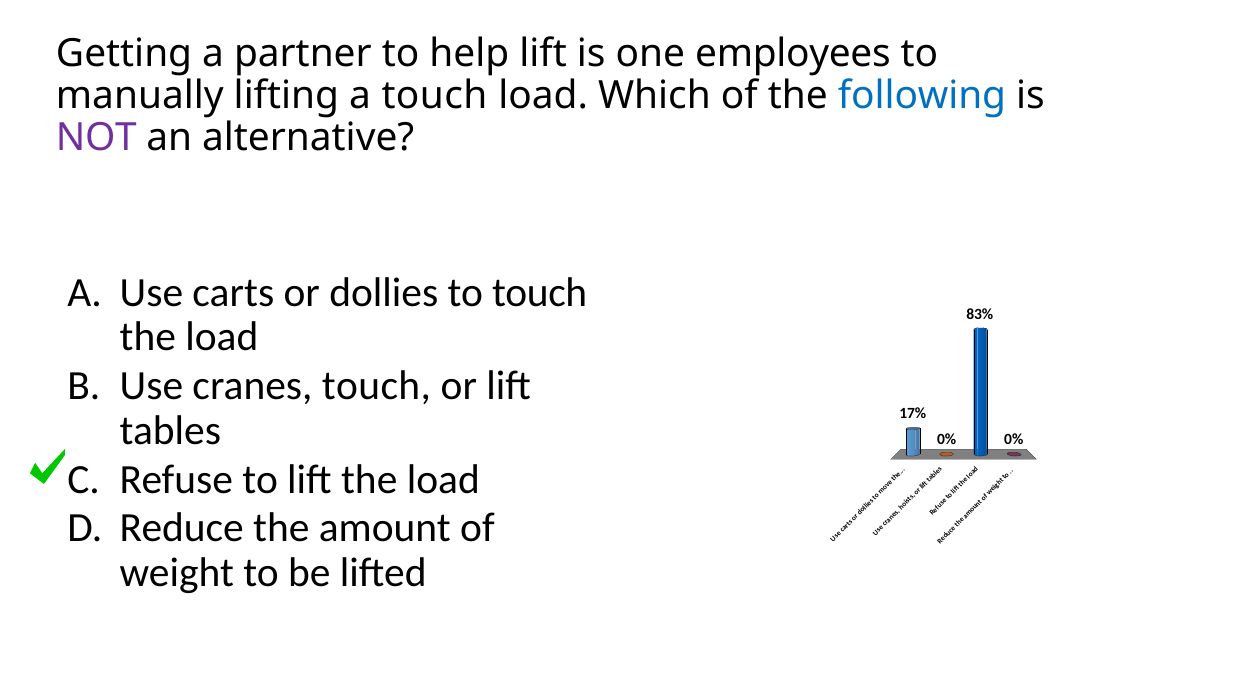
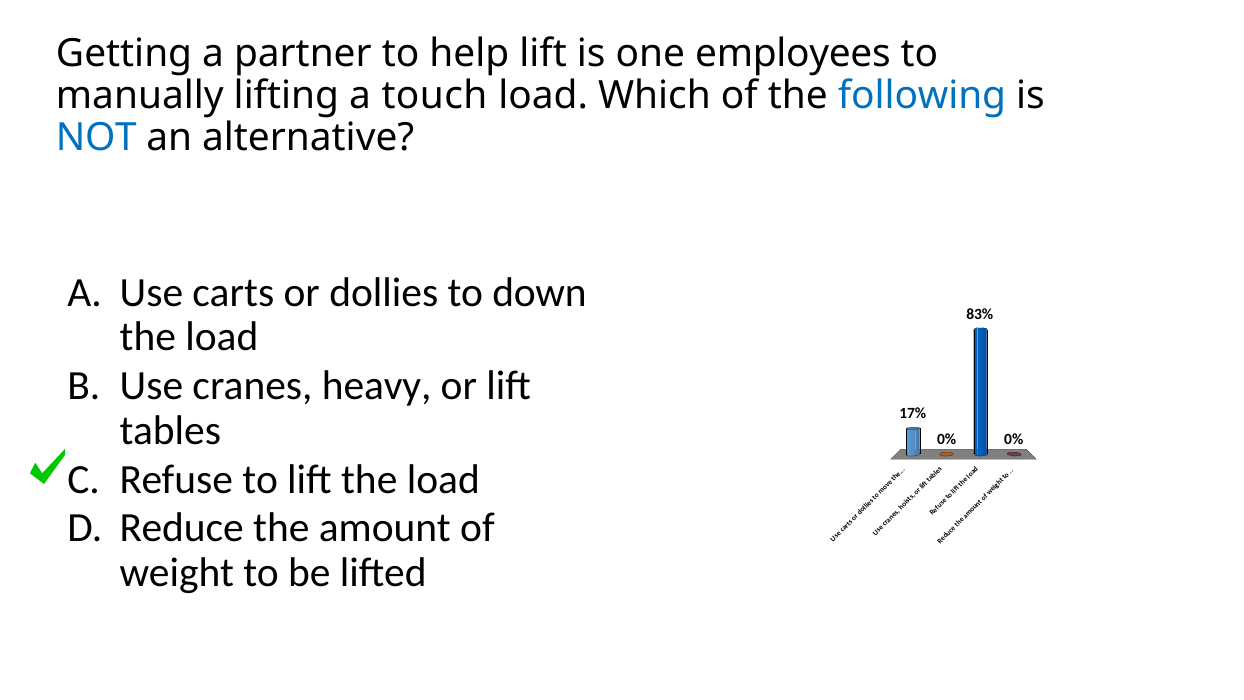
NOT colour: purple -> blue
to touch: touch -> down
cranes touch: touch -> heavy
